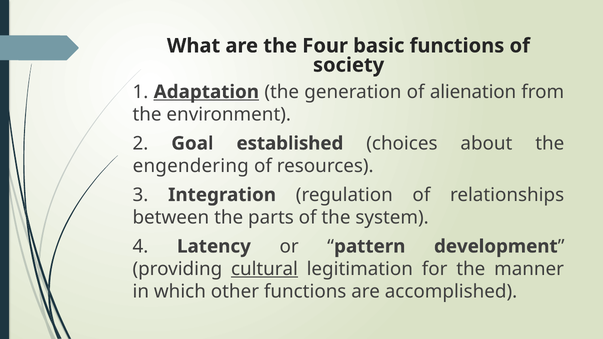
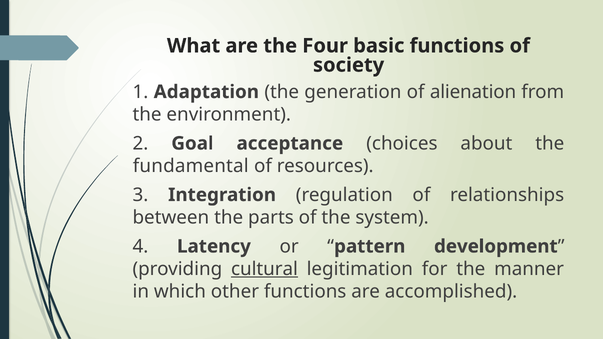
Adaptation underline: present -> none
established: established -> acceptance
engendering: engendering -> fundamental
